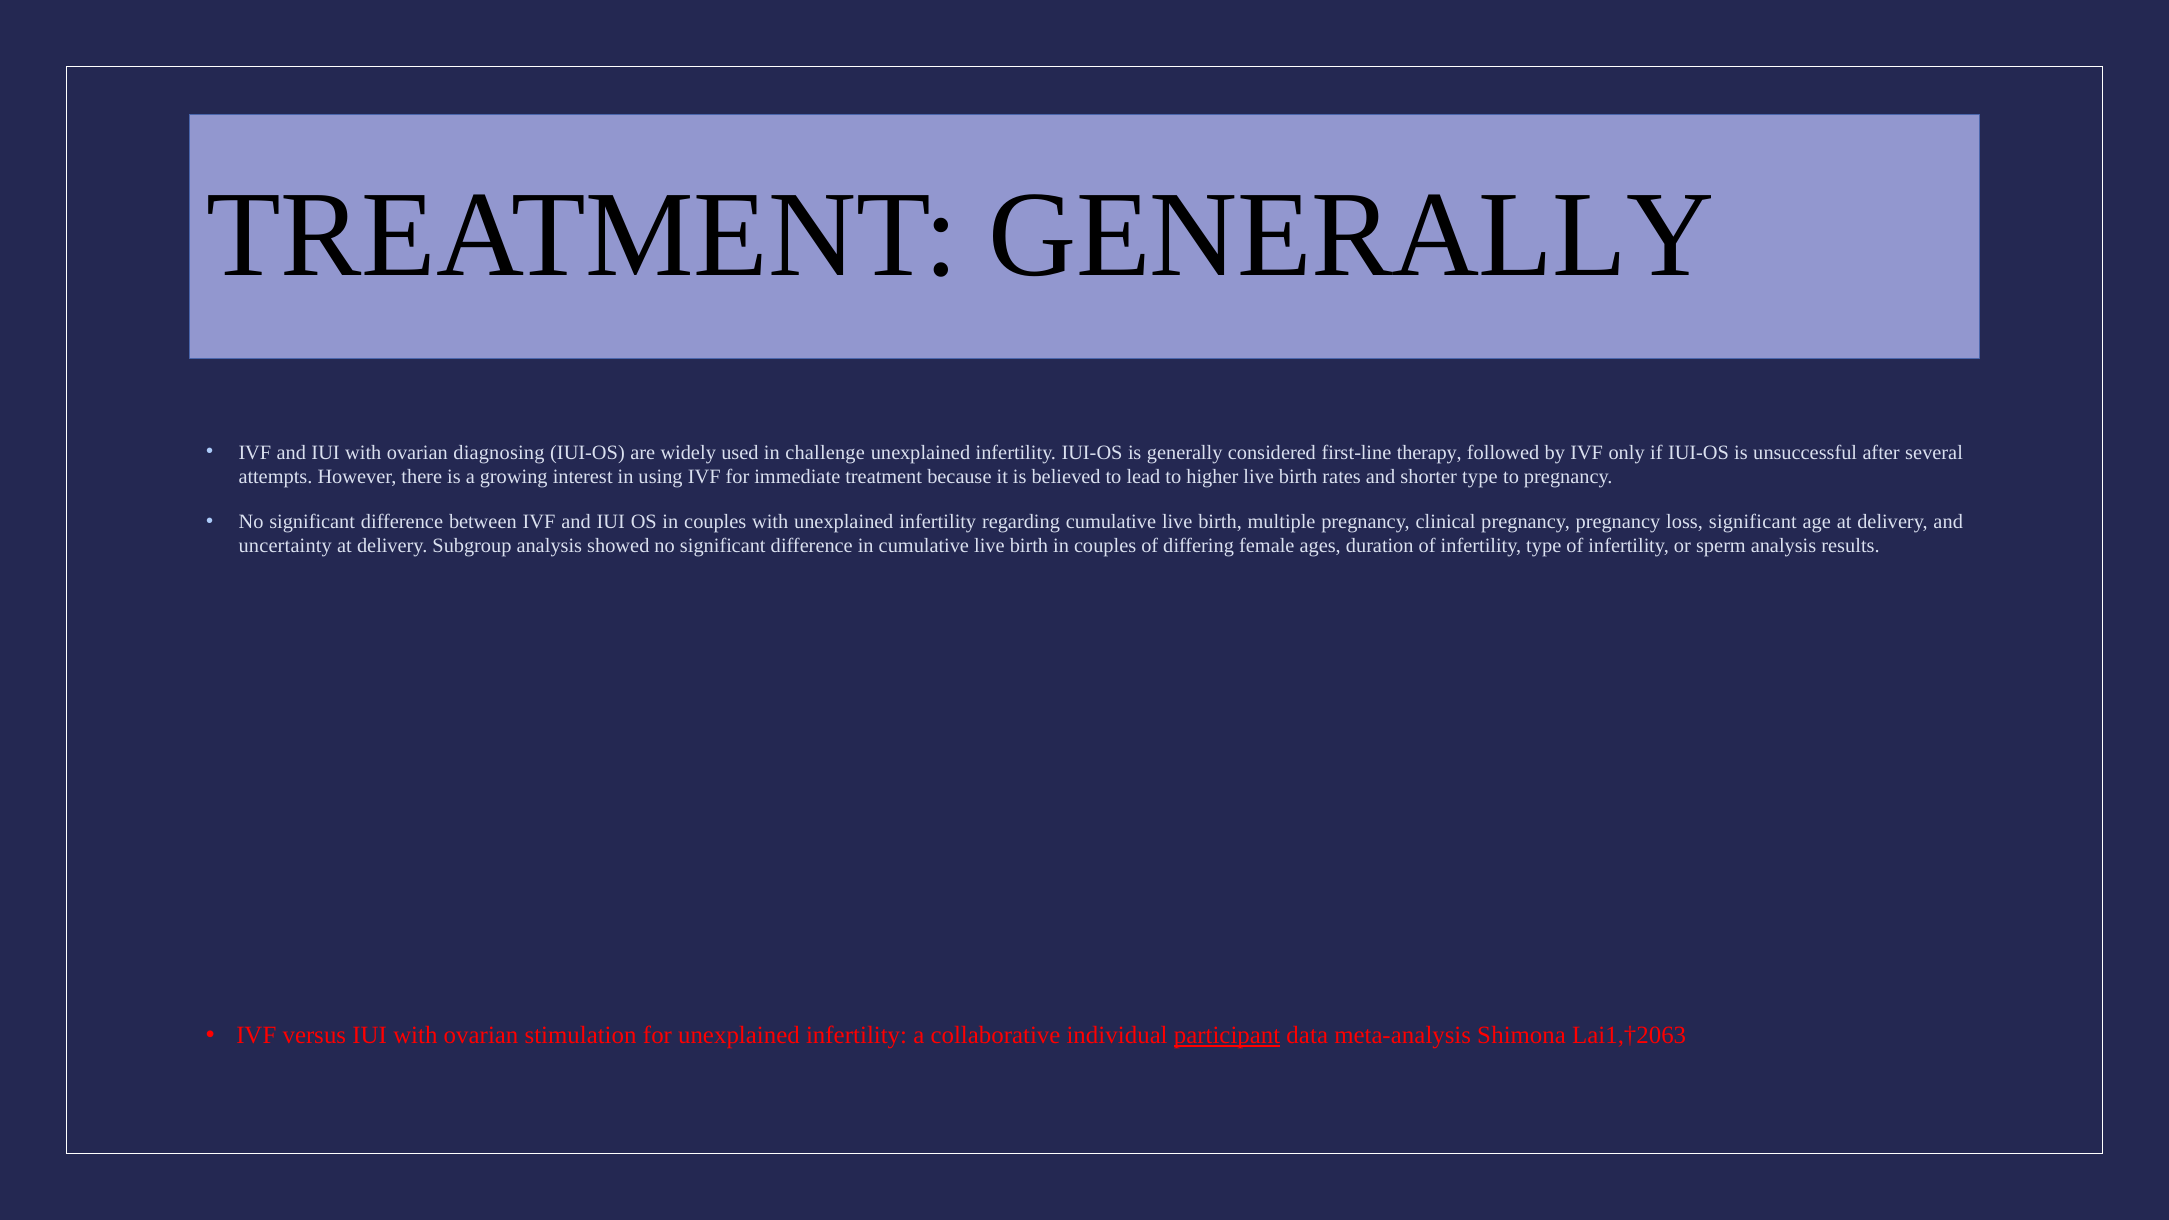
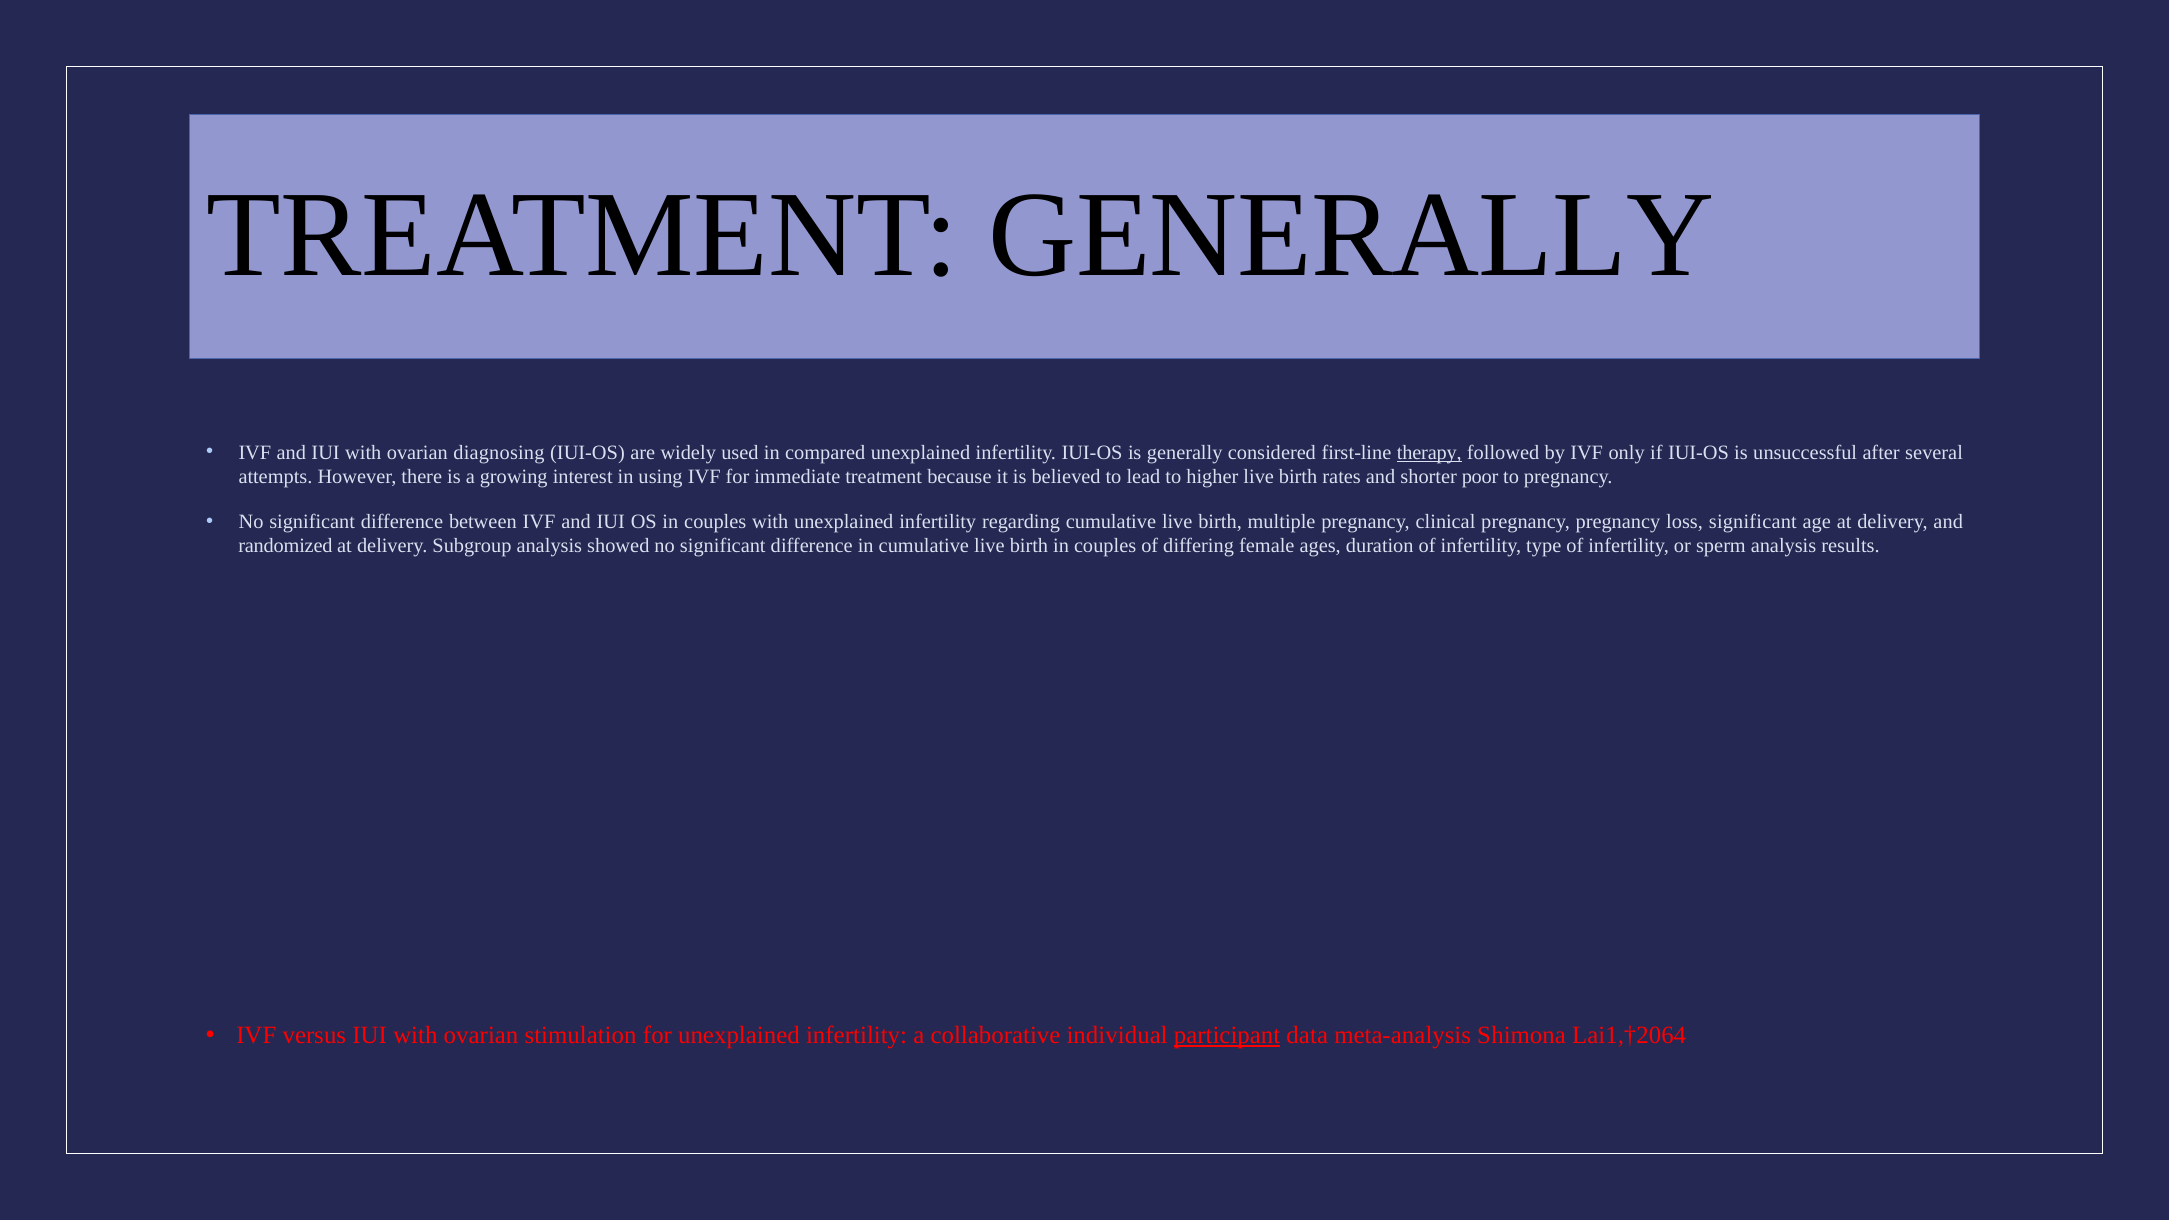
challenge: challenge -> compared
therapy underline: none -> present
shorter type: type -> poor
uncertainty: uncertainty -> randomized
Lai1,†2063: Lai1,†2063 -> Lai1,†2064
